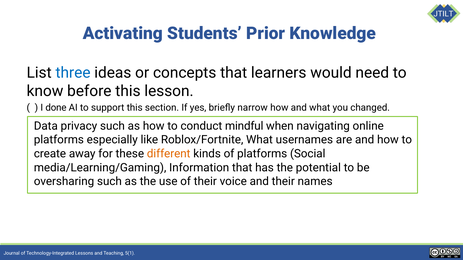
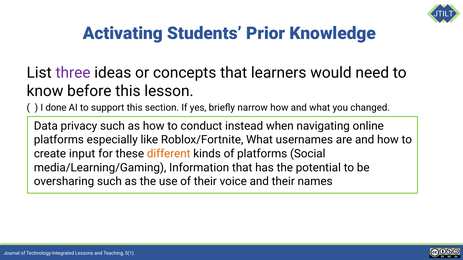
three colour: blue -> purple
mindful: mindful -> instead
away: away -> input
